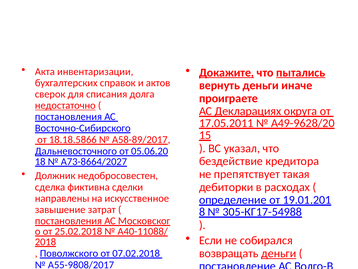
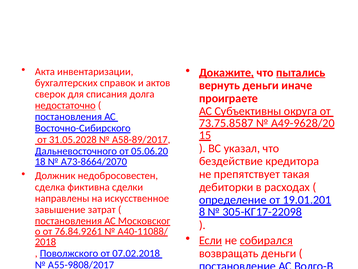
Декларациях: Декларациях -> Субъективны
17.05.2011: 17.05.2011 -> 73.75.8587
18.18.5866: 18.18.5866 -> 31.05.2028
А73-8664/2027: А73-8664/2027 -> А73-8664/2070
305-КГ17-54988: 305-КГ17-54988 -> 305-КГ17-22098
25.02.2018: 25.02.2018 -> 76.84.9261
Если underline: none -> present
собирался underline: none -> present
деньги at (279, 253) underline: present -> none
